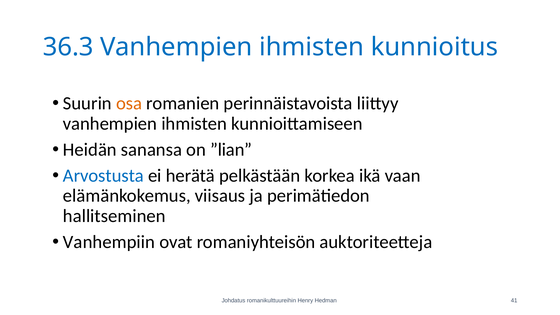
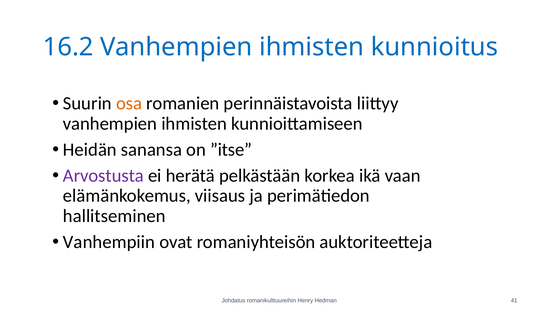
36.3: 36.3 -> 16.2
”lian: ”lian -> ”itse
Arvostusta colour: blue -> purple
